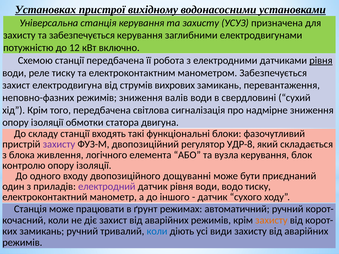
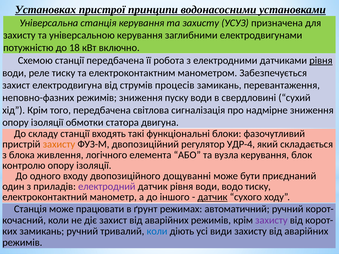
вихідному: вихідному -> принципи
та забезпечується: забезпечується -> універсальною
12: 12 -> 18
вихрових: вихрових -> процесів
валів: валів -> пуску
захисту at (59, 144) colour: purple -> orange
УДР-8: УДР-8 -> УДР-4
датчик at (212, 197) underline: none -> present
захисту at (271, 220) colour: orange -> purple
